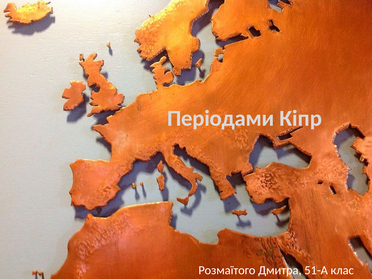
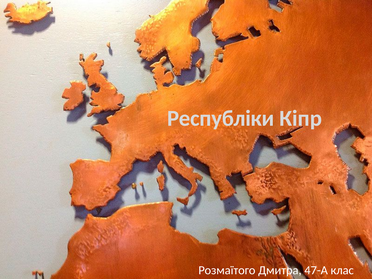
Періодами: Періодами -> Республіки
51-А: 51-А -> 47-А
